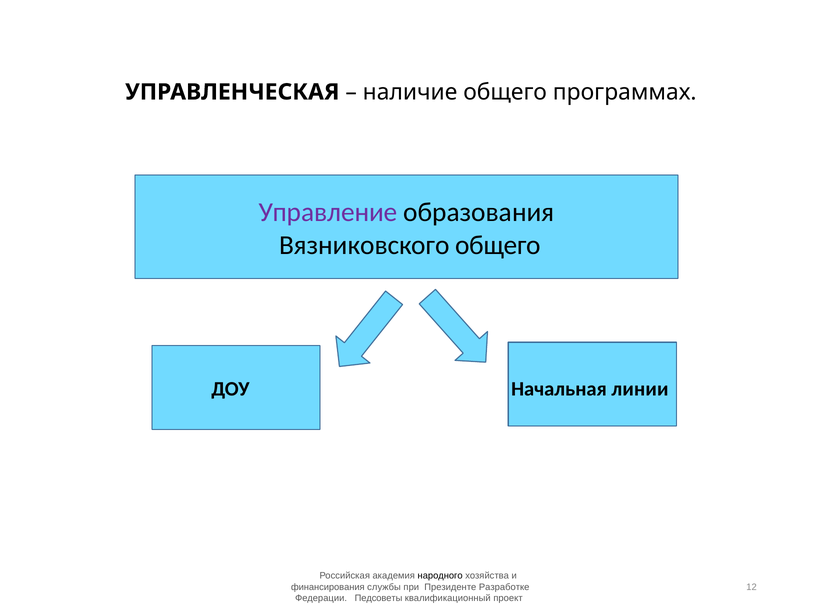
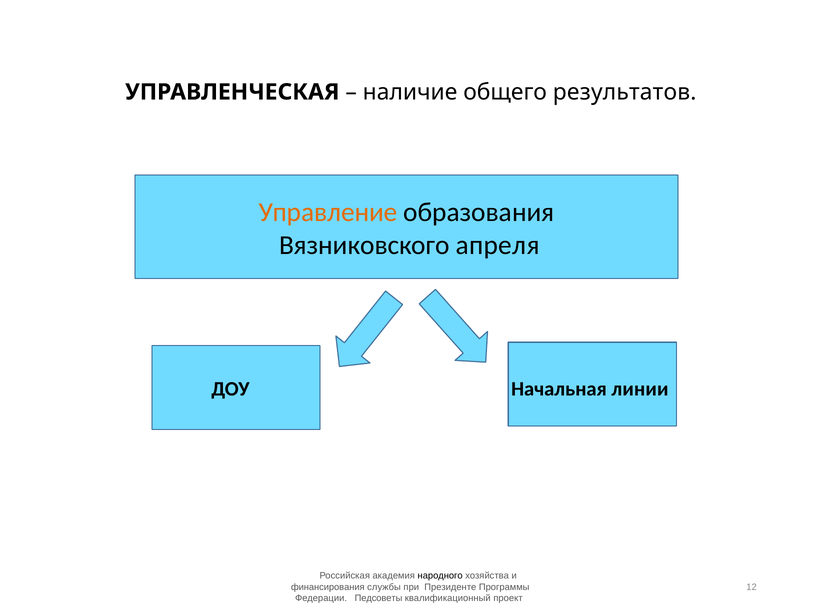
программах: программах -> результатов
Управление colour: purple -> orange
Вязниковского общего: общего -> апреля
Разработке: Разработке -> Программы
